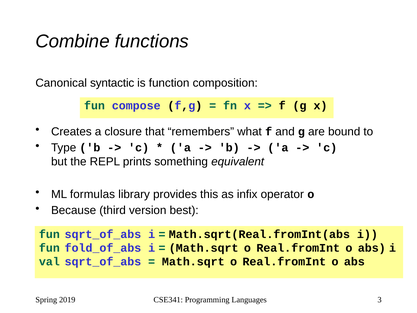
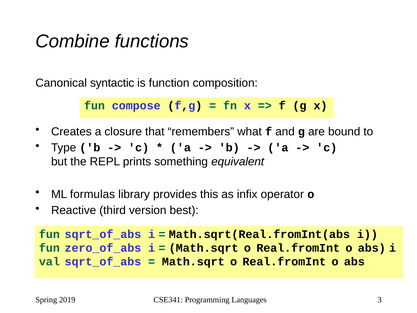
Because: Because -> Reactive
fold_of_abs: fold_of_abs -> zero_of_abs
